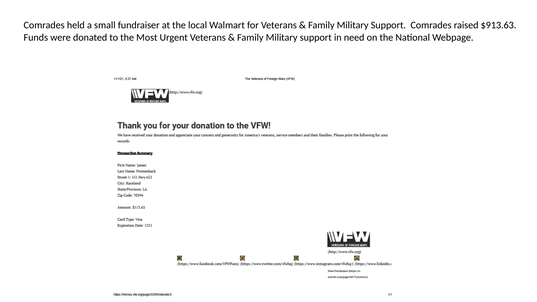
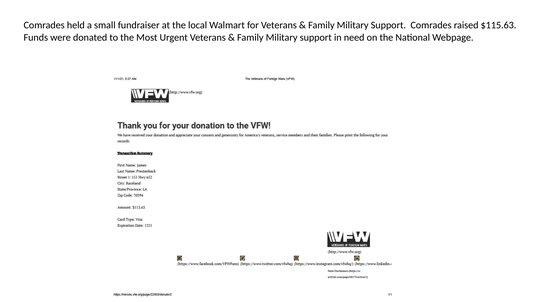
$913.63: $913.63 -> $115.63
